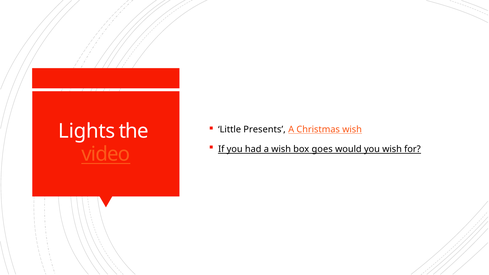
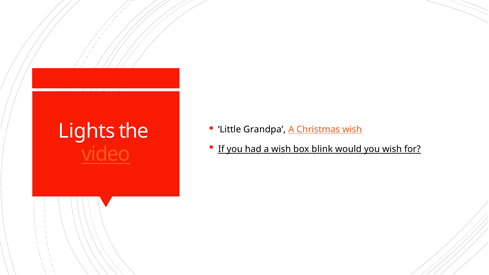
Presents: Presents -> Grandpa
goes: goes -> blink
